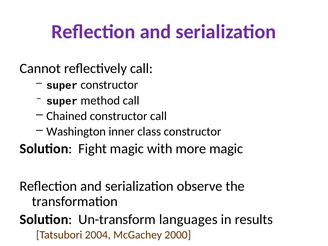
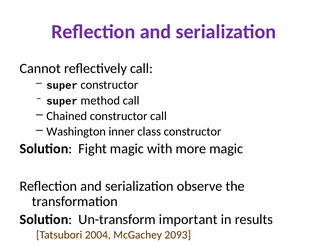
languages: languages -> important
2000: 2000 -> 2093
